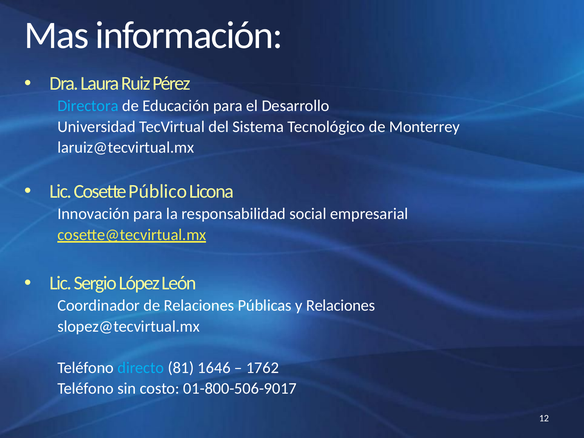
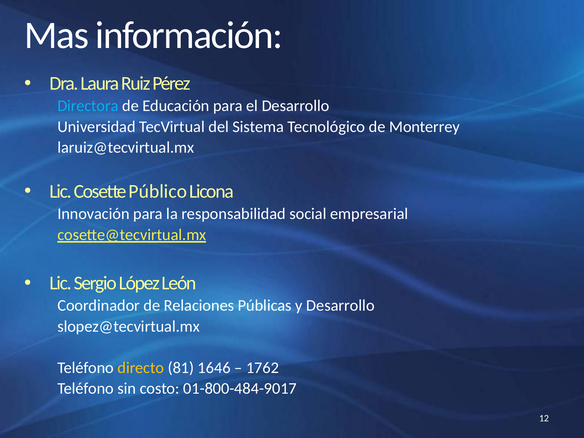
y Relaciones: Relaciones -> Desarrollo
directo colour: light blue -> yellow
01-800-506-9017: 01-800-506-9017 -> 01-800-484-9017
